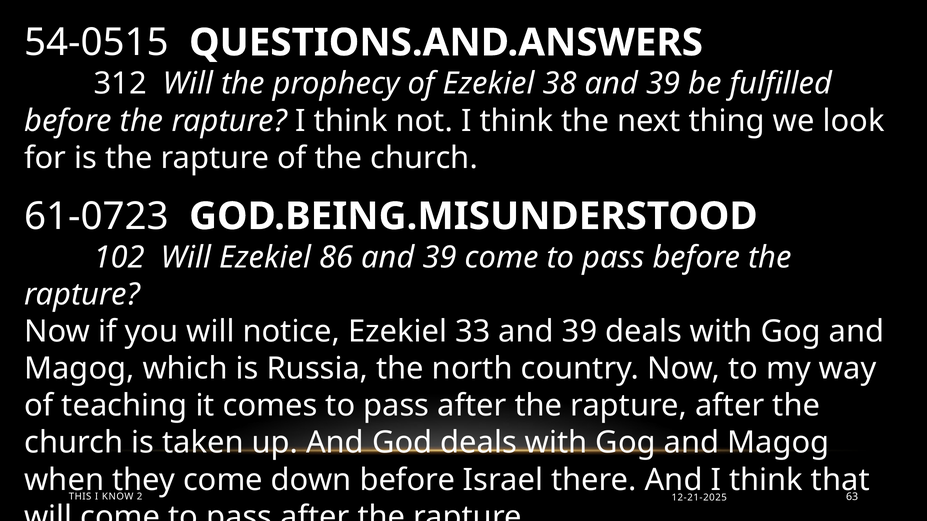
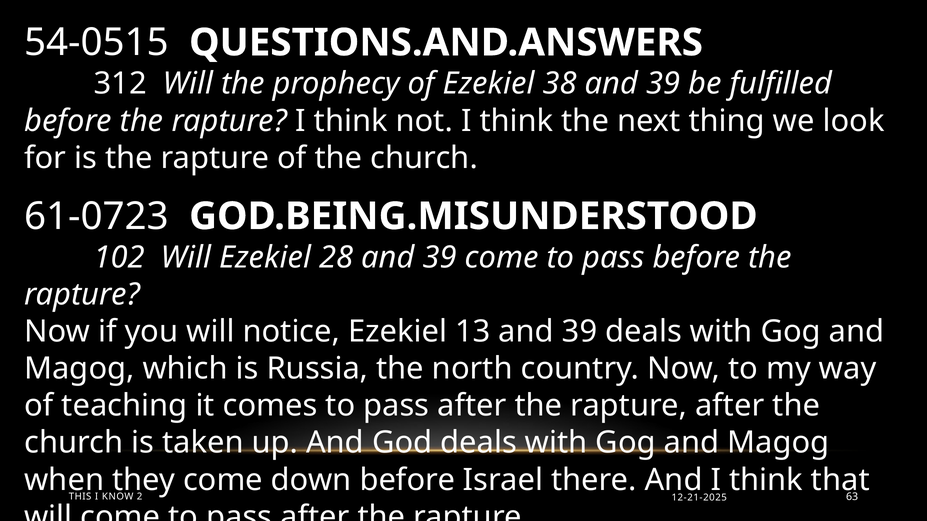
86: 86 -> 28
33: 33 -> 13
